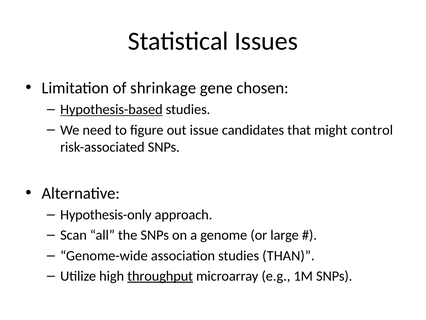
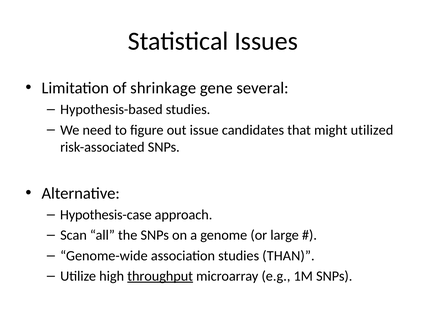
chosen: chosen -> several
Hypothesis-based underline: present -> none
control: control -> utilized
Hypothesis-only: Hypothesis-only -> Hypothesis-case
